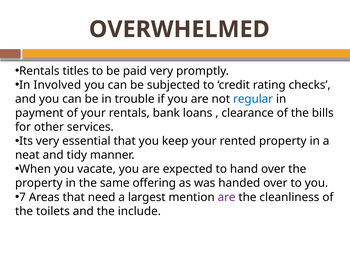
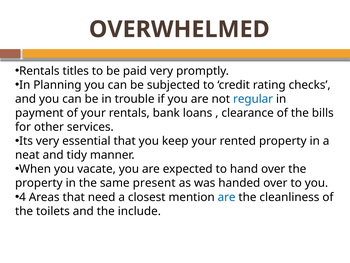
Involved: Involved -> Planning
offering: offering -> present
7: 7 -> 4
largest: largest -> closest
are at (227, 197) colour: purple -> blue
